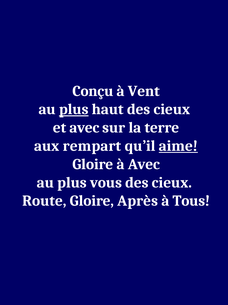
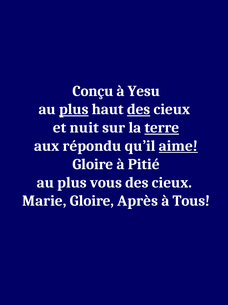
Vent: Vent -> Yesu
des at (139, 109) underline: none -> present
et avec: avec -> nuit
terre underline: none -> present
rempart: rempart -> répondu
à Avec: Avec -> Pitié
Route: Route -> Marie
